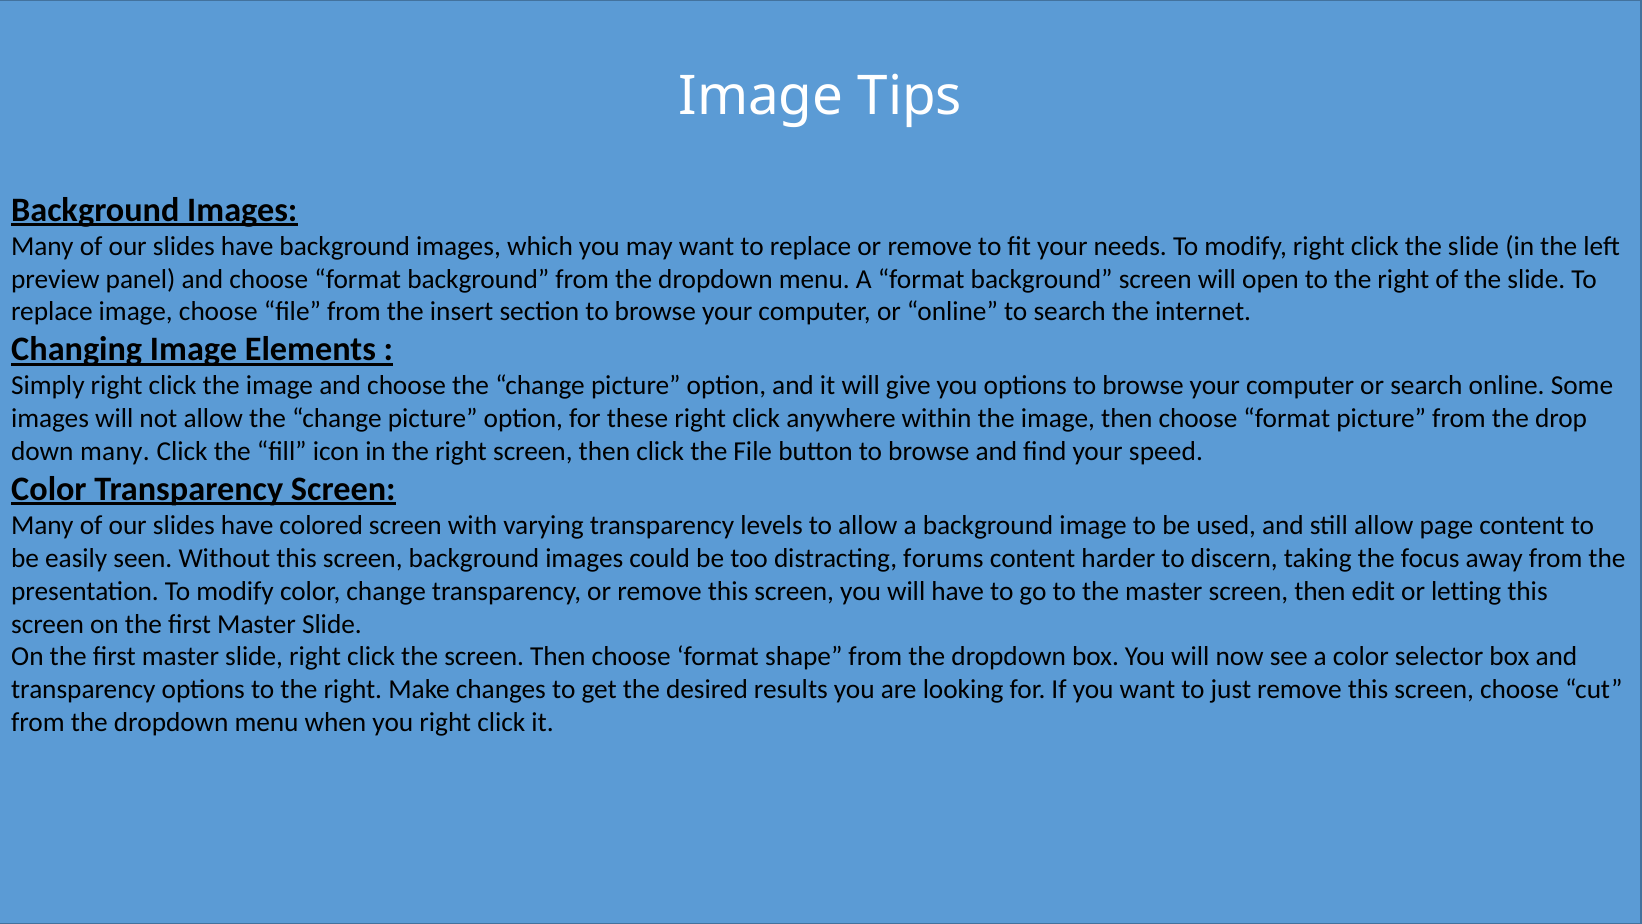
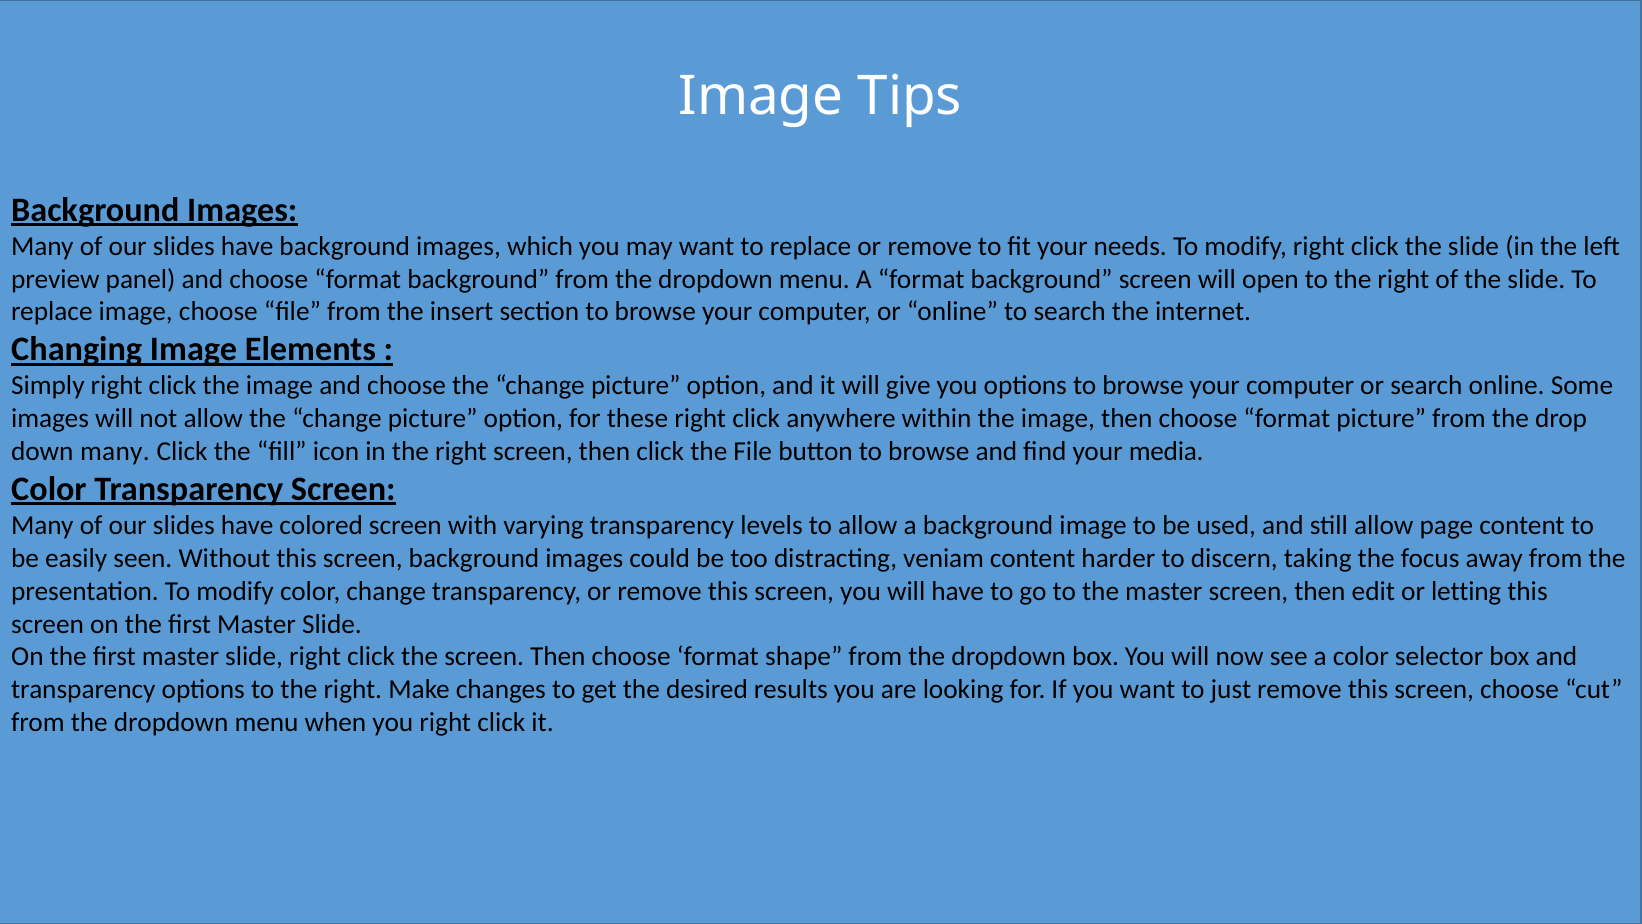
speed: speed -> media
forums: forums -> veniam
